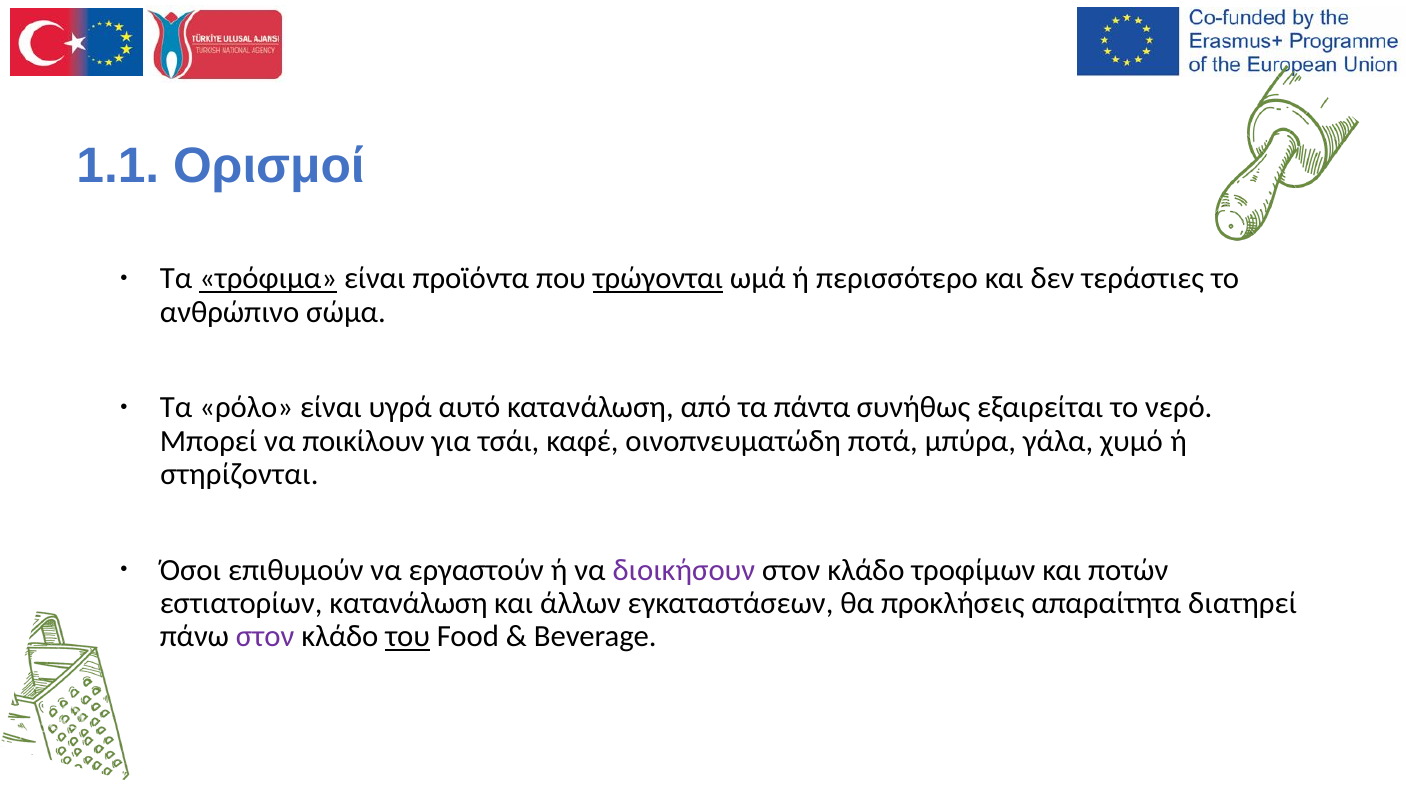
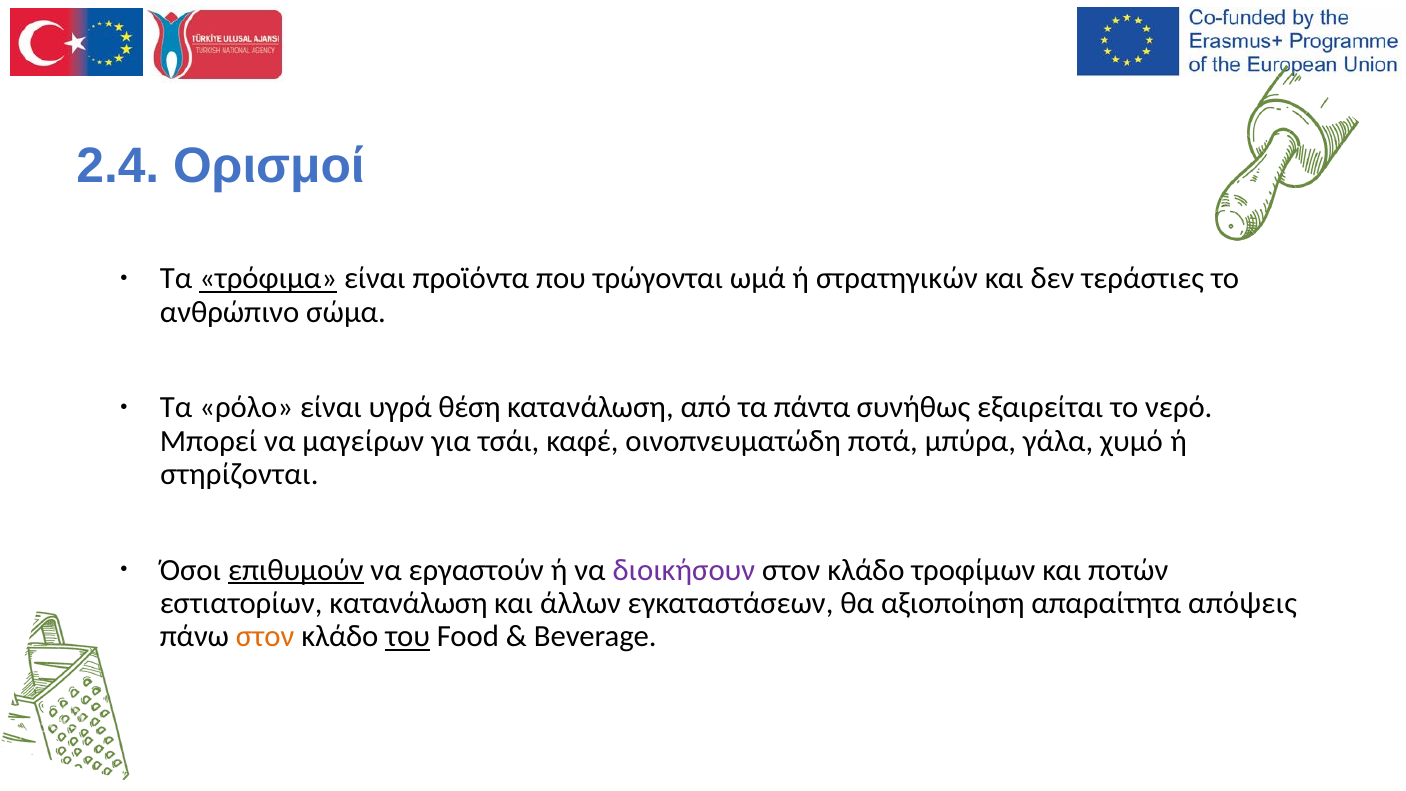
1.1: 1.1 -> 2.4
τρώγονται underline: present -> none
περισσότερο: περισσότερο -> στρατηγικών
αυτό: αυτό -> θέση
ποικίλουν: ποικίλουν -> μαγείρων
επιθυμούν underline: none -> present
προκλήσεις: προκλήσεις -> αξιοποίηση
διατηρεί: διατηρεί -> απόψεις
στον at (265, 636) colour: purple -> orange
